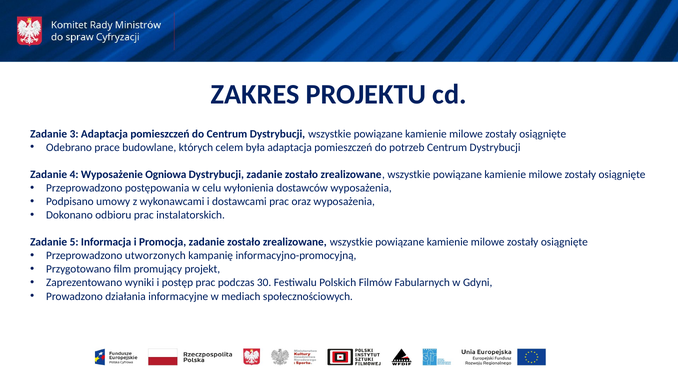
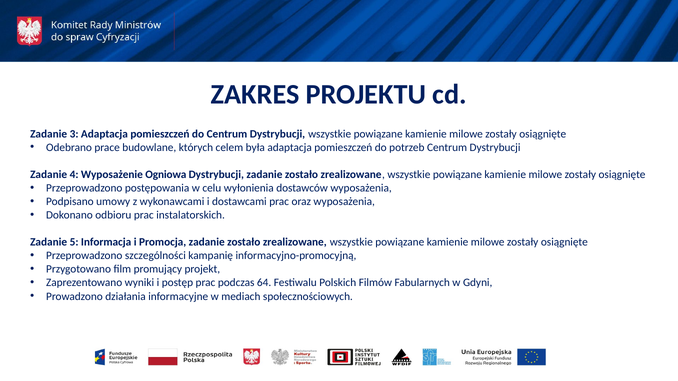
utworzonych: utworzonych -> szczególności
30: 30 -> 64
